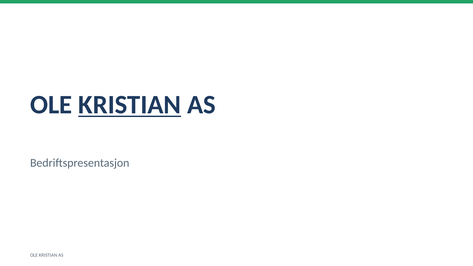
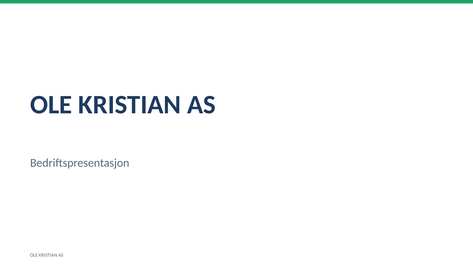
KRISTIAN at (130, 105) underline: present -> none
